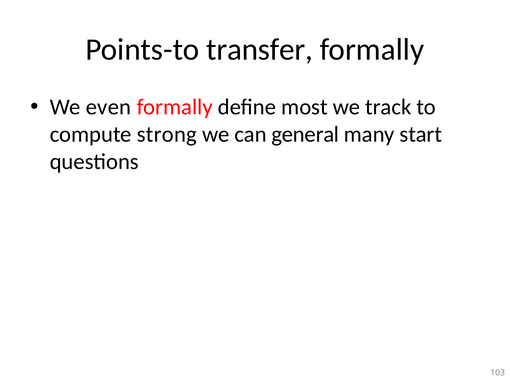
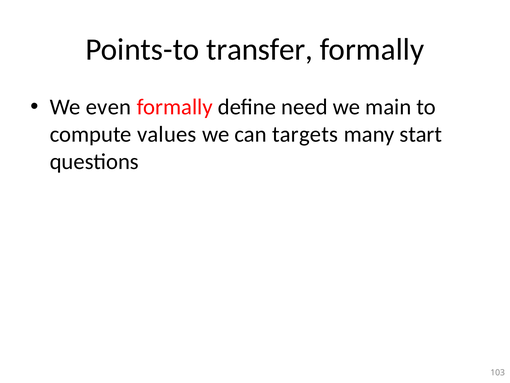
most: most -> need
track: track -> main
strong: strong -> values
general: general -> targets
